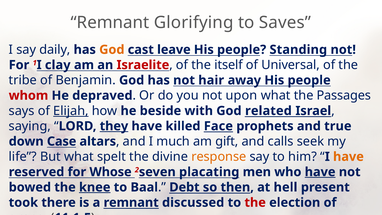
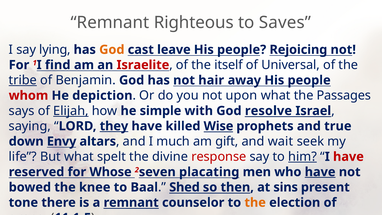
Glorifying: Glorifying -> Righteous
daily: daily -> lying
Standing: Standing -> Rejoicing
clay: clay -> find
tribe underline: none -> present
depraved: depraved -> depiction
beside: beside -> simple
related: related -> resolve
Face: Face -> Wise
Case: Case -> Envy
calls: calls -> wait
response colour: orange -> red
him underline: none -> present
have at (348, 157) colour: orange -> red
knee underline: present -> none
Debt: Debt -> Shed
hell: hell -> sins
took: took -> tone
discussed: discussed -> counselor
the at (255, 202) colour: red -> orange
